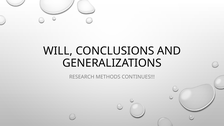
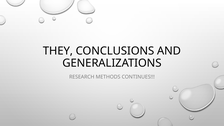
WILL: WILL -> THEY
